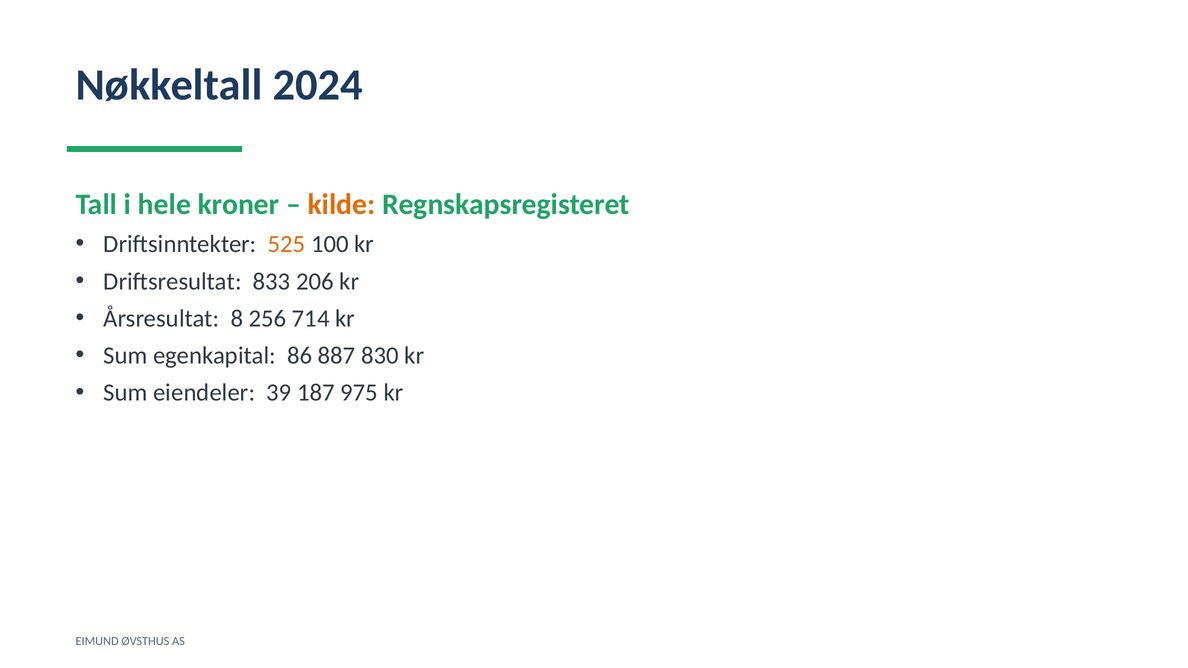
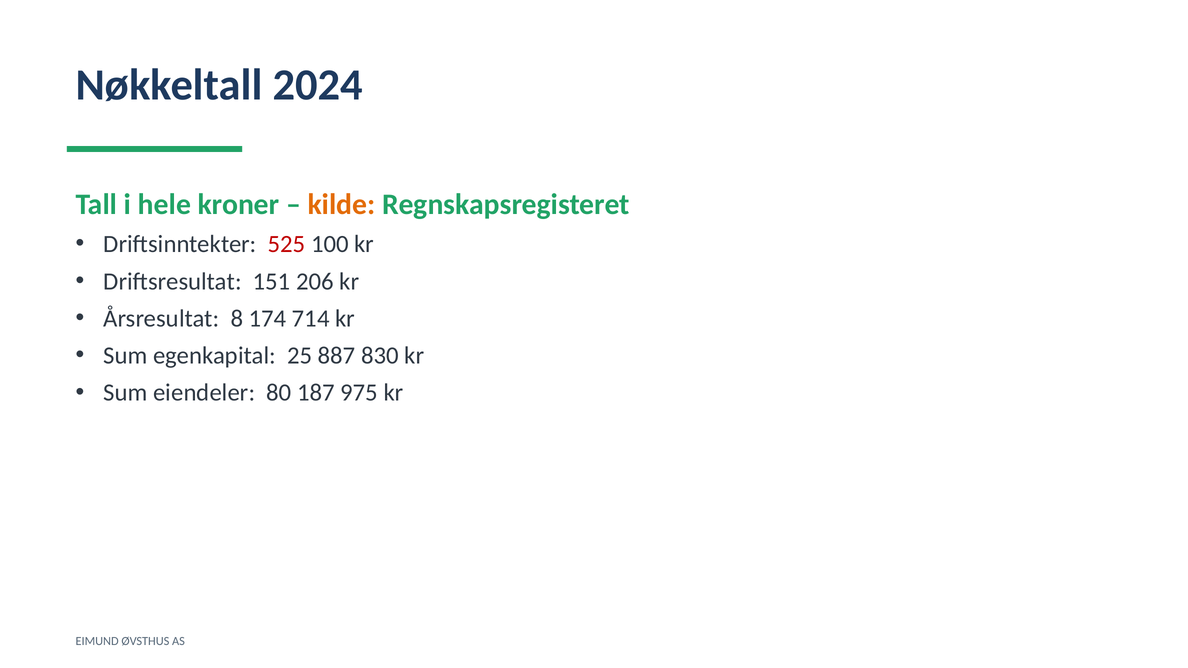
525 colour: orange -> red
833: 833 -> 151
256: 256 -> 174
86: 86 -> 25
39: 39 -> 80
